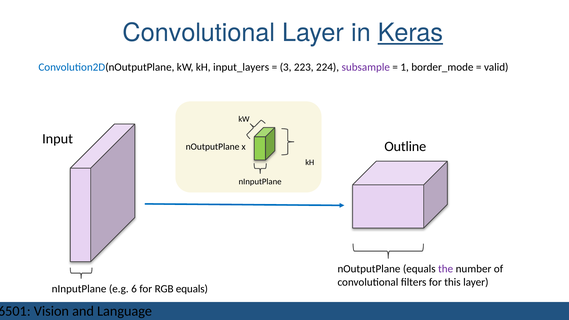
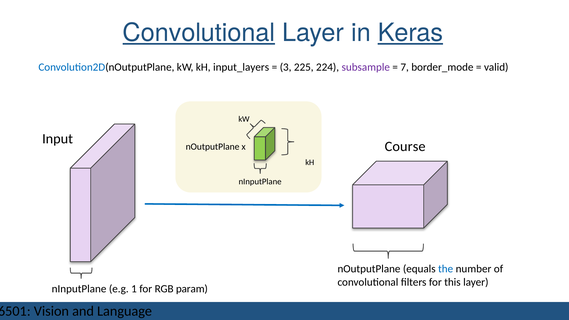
Convolutional at (199, 33) underline: none -> present
223: 223 -> 225
1: 1 -> 7
Outline: Outline -> Course
the colour: purple -> blue
6: 6 -> 1
RGB equals: equals -> param
